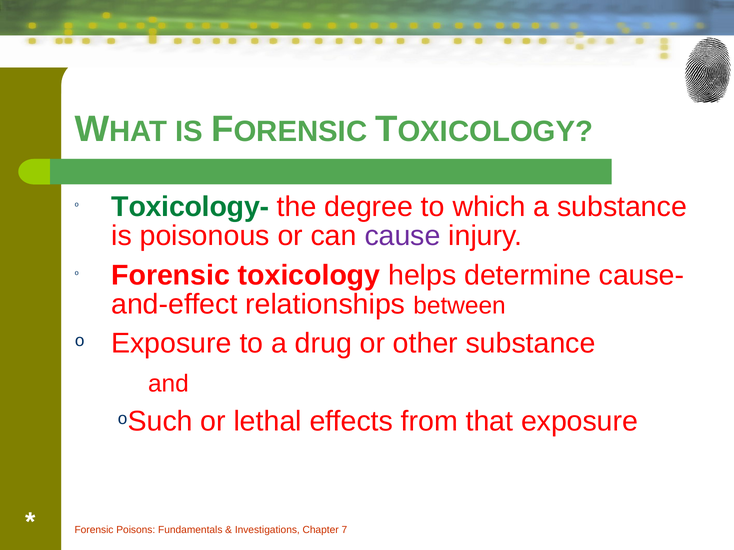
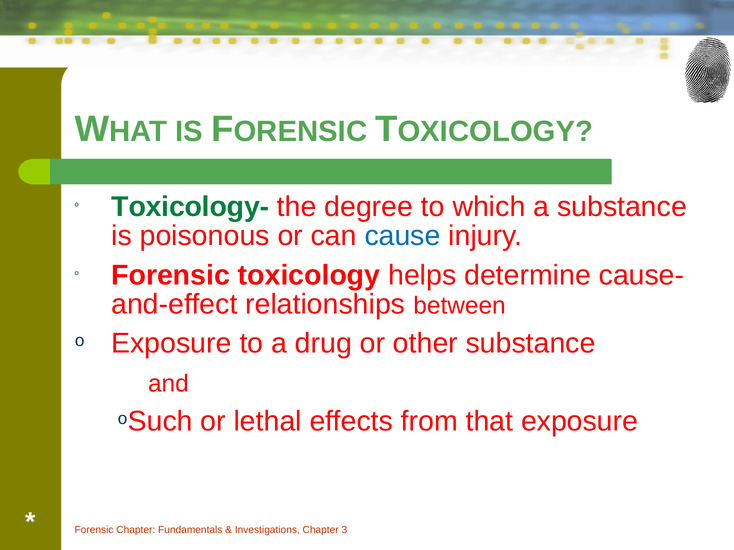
cause colour: purple -> blue
Forensic Poisons: Poisons -> Chapter
7: 7 -> 3
